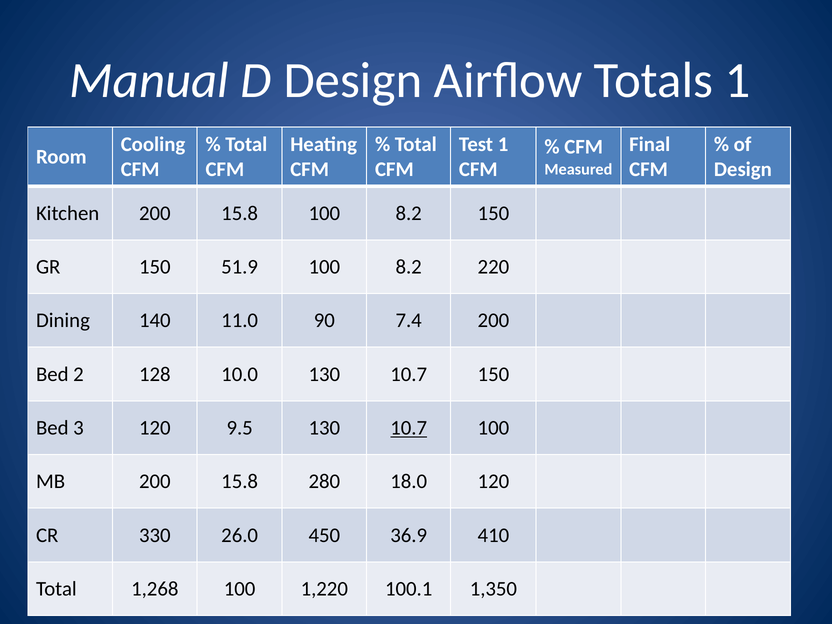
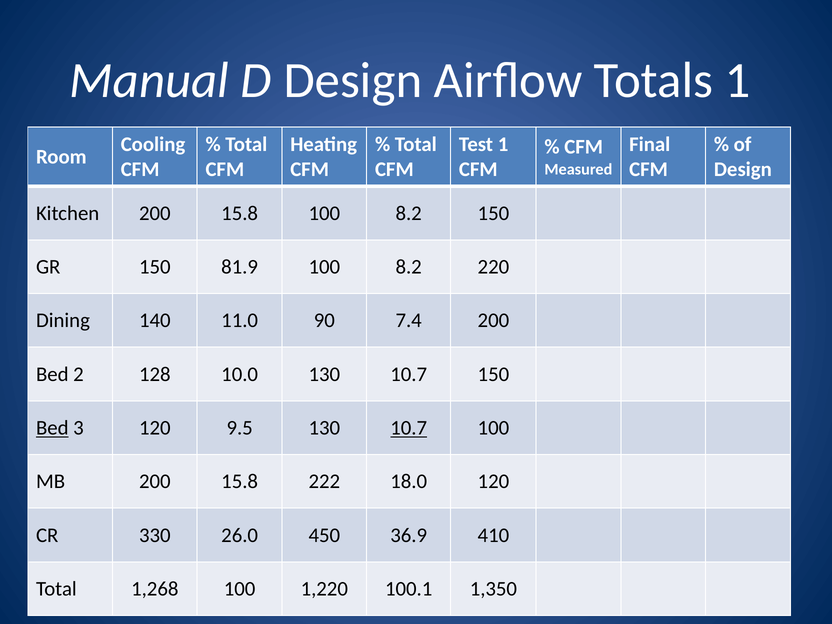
51.9: 51.9 -> 81.9
Bed at (52, 428) underline: none -> present
280: 280 -> 222
